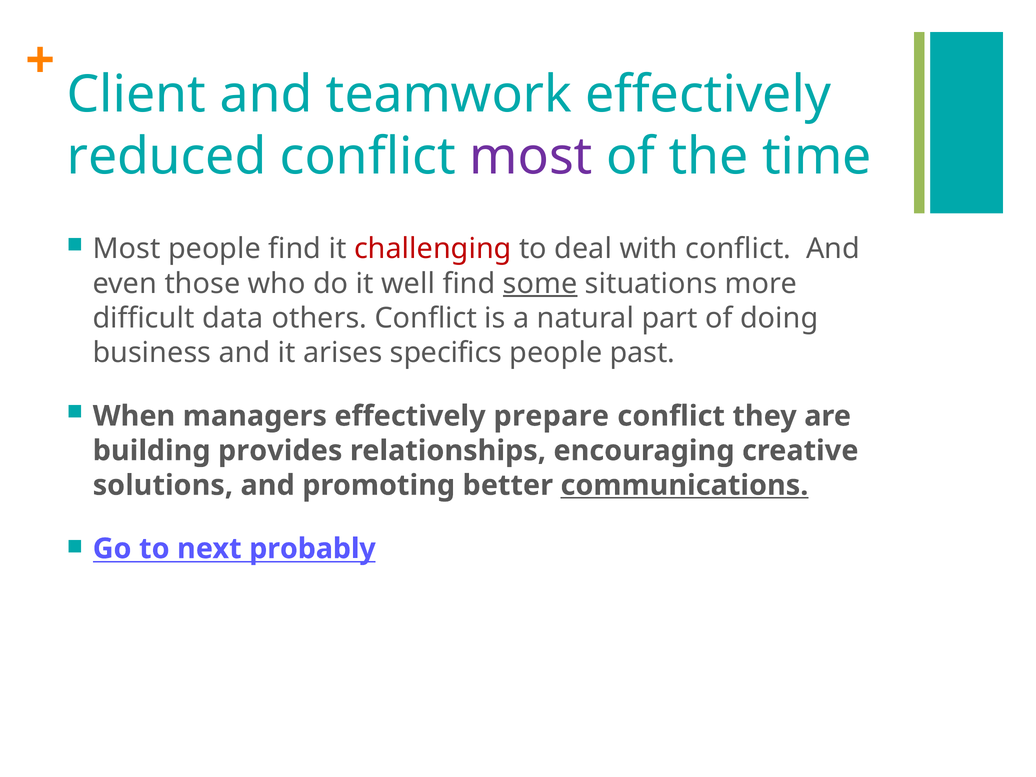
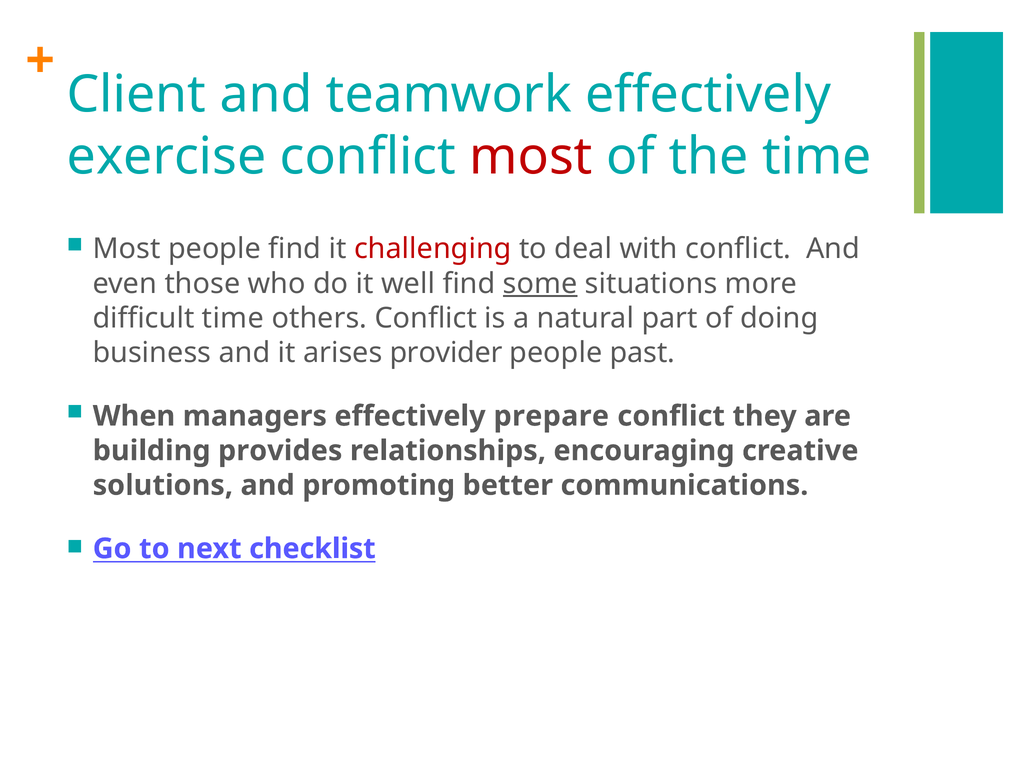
reduced: reduced -> exercise
most at (531, 157) colour: purple -> red
difficult data: data -> time
specifics: specifics -> provider
communications underline: present -> none
probably: probably -> checklist
